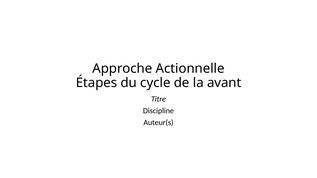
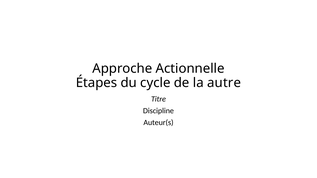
avant: avant -> autre
